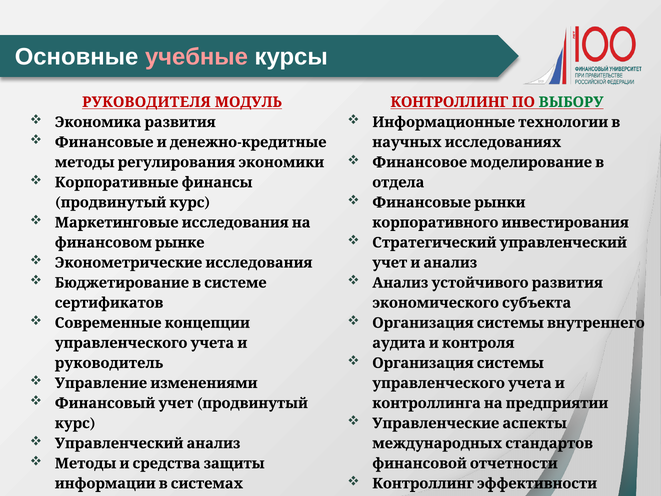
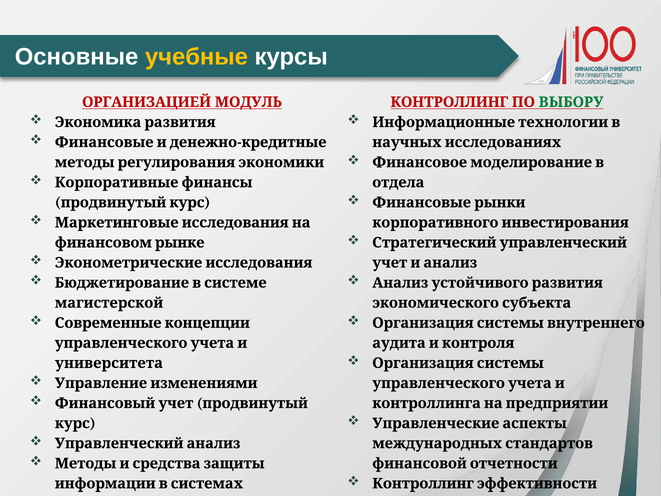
учебные colour: pink -> yellow
РУКОВОДИТЕЛЯ: РУКОВОДИТЕЛЯ -> ОРГАНИЗАЦИЕЙ
сертификатов: сертификатов -> магистерской
руководитель: руководитель -> университета
